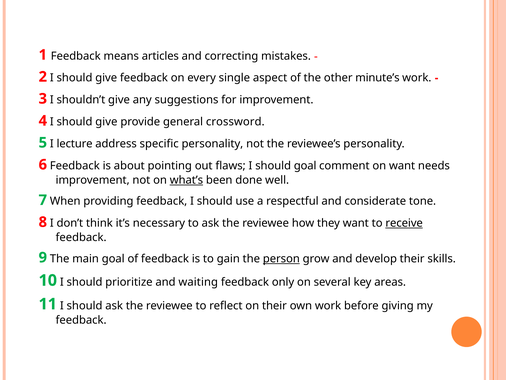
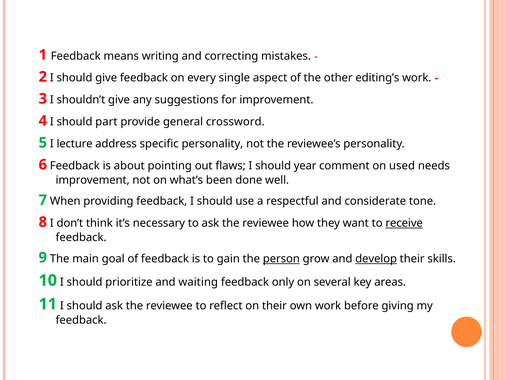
articles: articles -> writing
minute’s: minute’s -> editing’s
4 I should give: give -> part
should goal: goal -> year
on want: want -> used
what’s underline: present -> none
develop underline: none -> present
